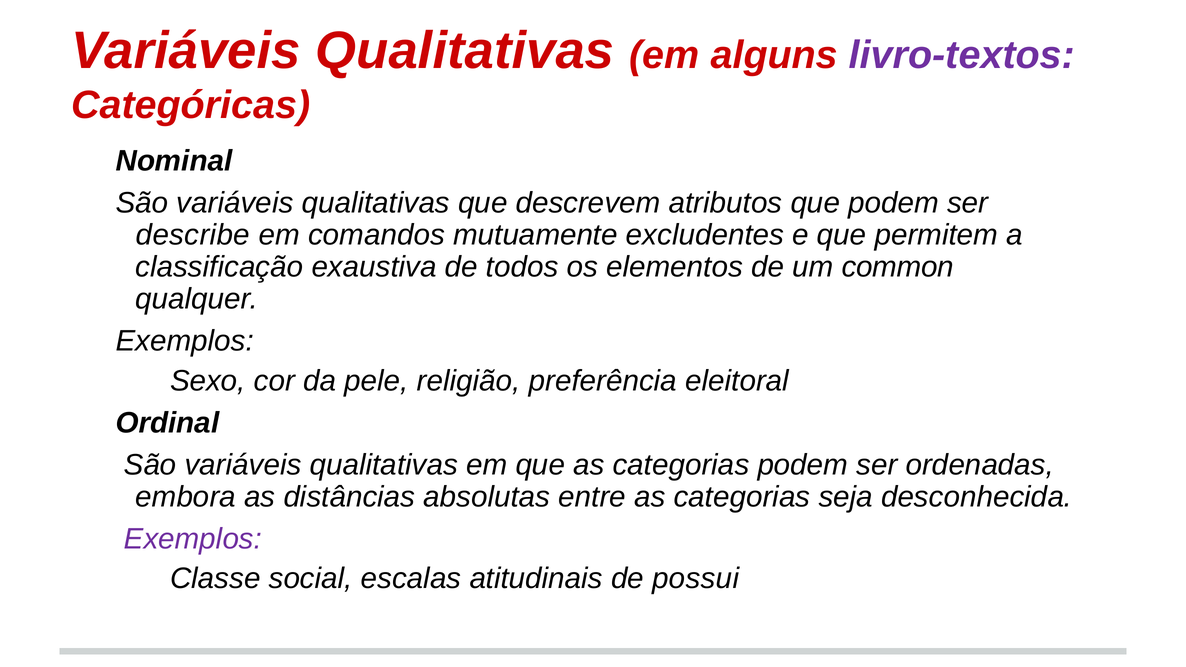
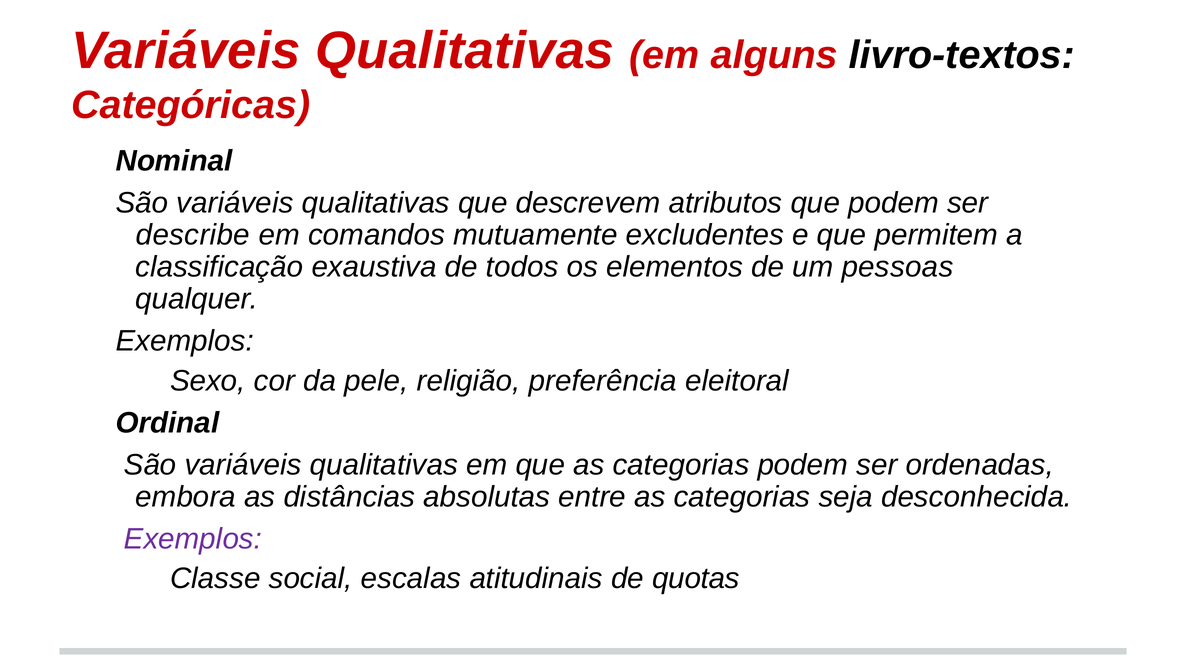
livro-textos colour: purple -> black
common: common -> pessoas
possui: possui -> quotas
